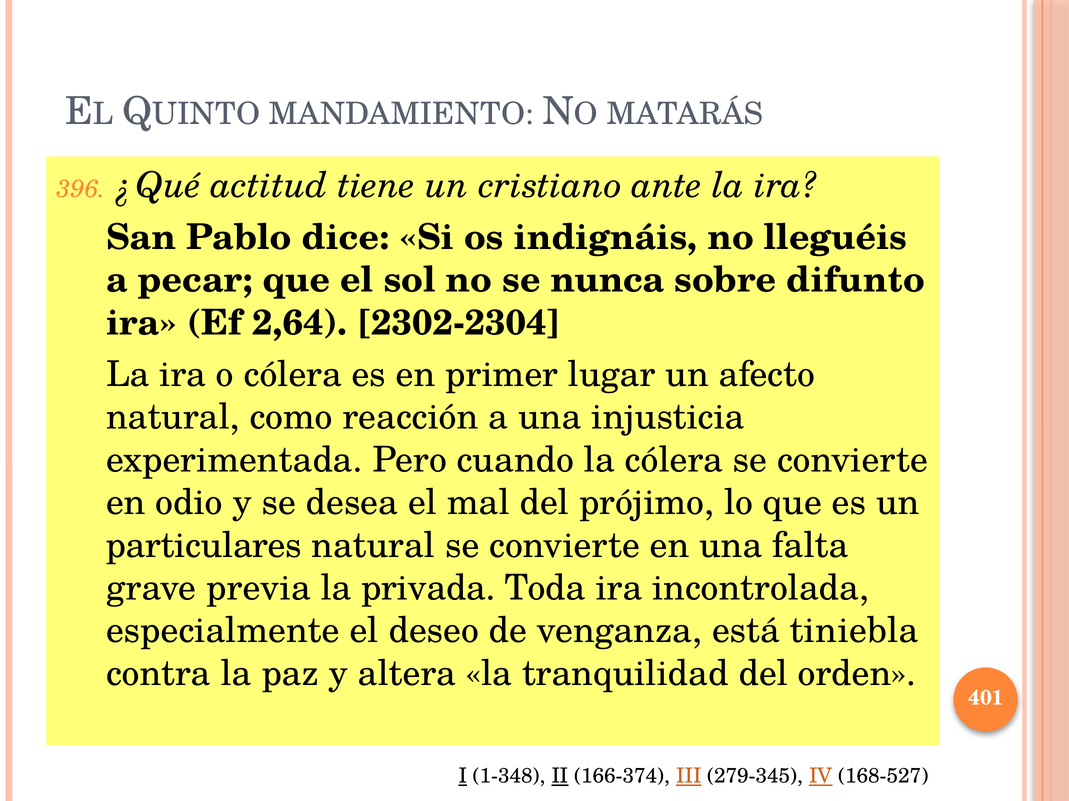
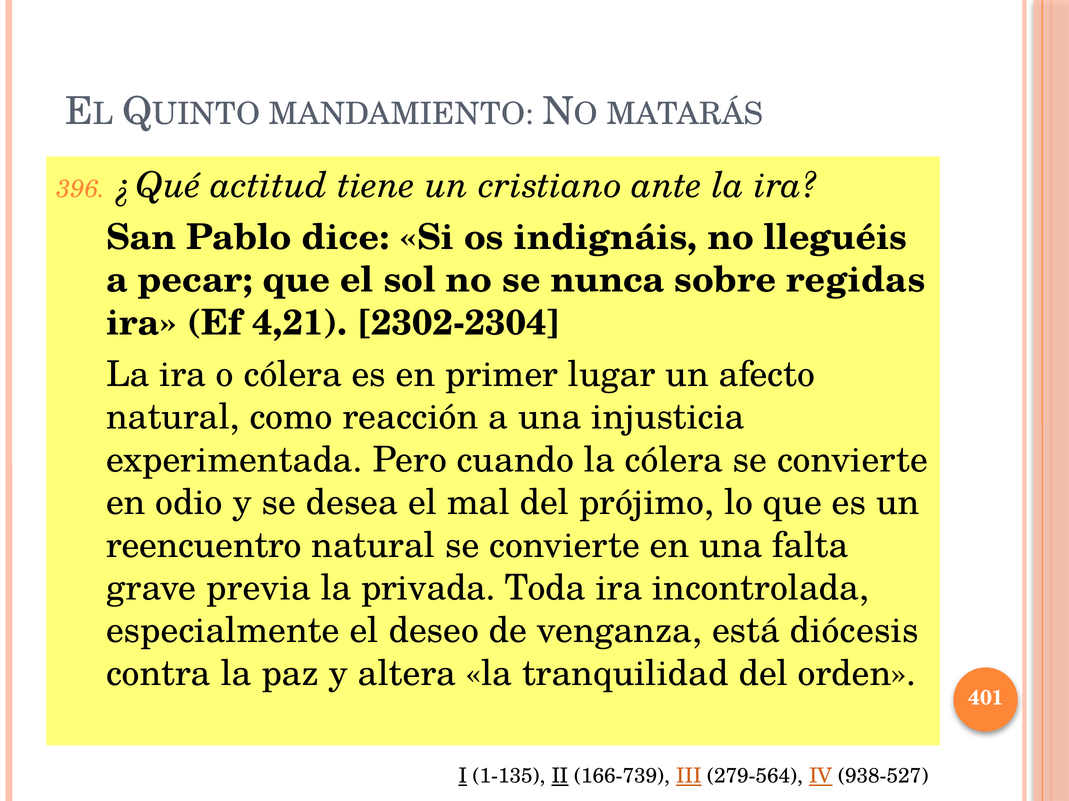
difunto: difunto -> regidas
2,64: 2,64 -> 4,21
particulares: particulares -> reencuentro
tiniebla: tiniebla -> diócesis
1-348: 1-348 -> 1-135
166-374: 166-374 -> 166-739
279-345: 279-345 -> 279-564
168-527: 168-527 -> 938-527
